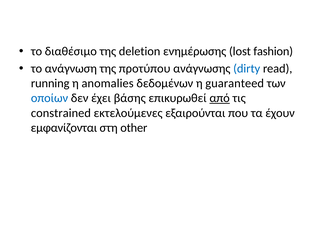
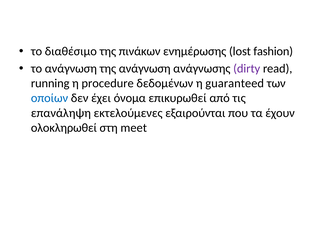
deletion: deletion -> πινάκων
της προτύπου: προτύπου -> ανάγνωση
dirty colour: blue -> purple
anomalies: anomalies -> procedure
βάσης: βάσης -> όνομα
από underline: present -> none
constrained: constrained -> επανάληψη
εμφανίζονται: εμφανίζονται -> ολοκληρωθεί
other: other -> meet
